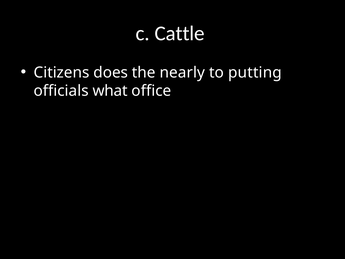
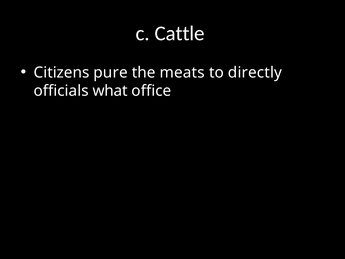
does: does -> pure
nearly: nearly -> meats
putting: putting -> directly
